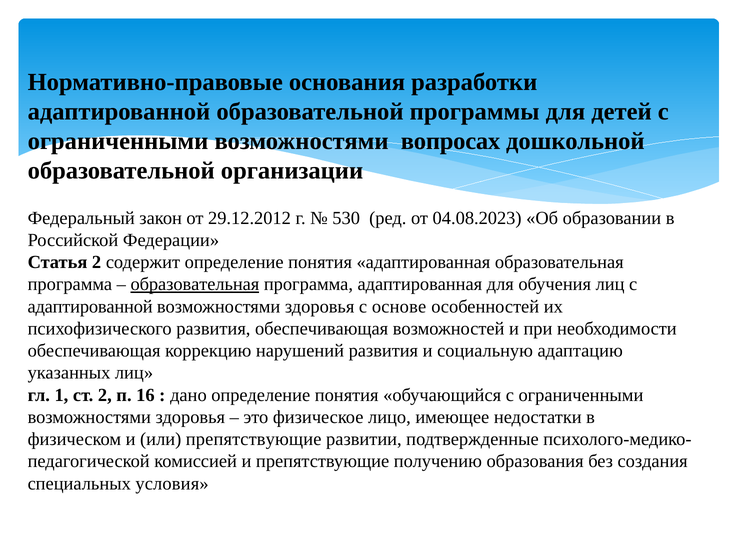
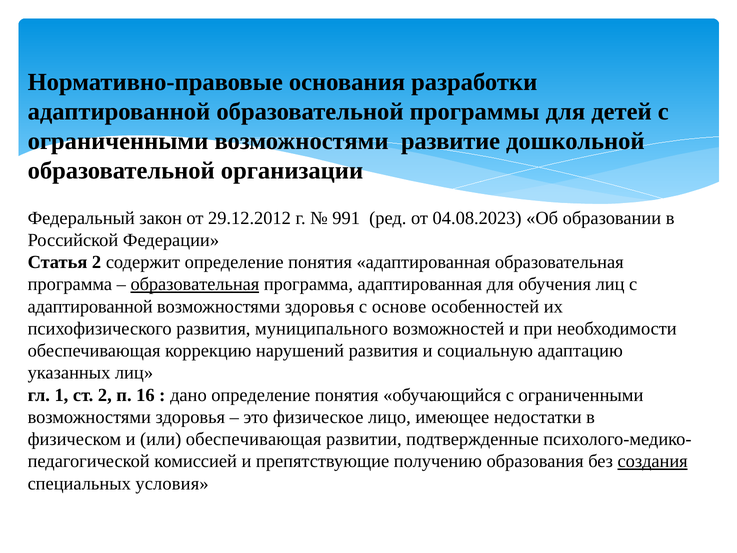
вопросах: вопросах -> развитие
530: 530 -> 991
развития обеспечивающая: обеспечивающая -> муниципального
или препятствующие: препятствующие -> обеспечивающая
создания underline: none -> present
